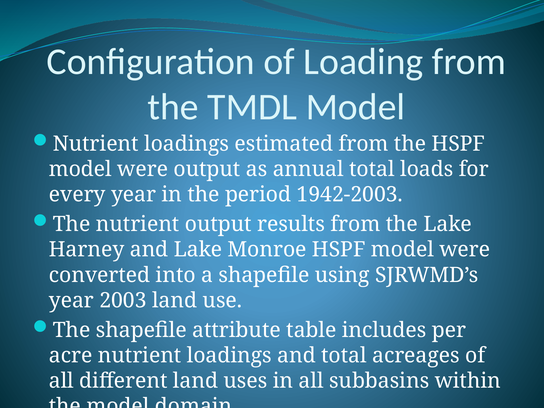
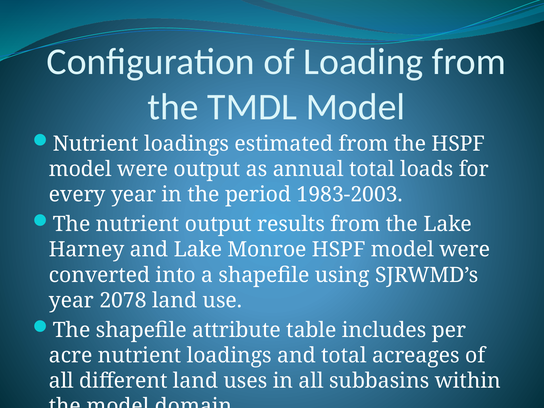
1942-2003: 1942-2003 -> 1983-2003
2003: 2003 -> 2078
